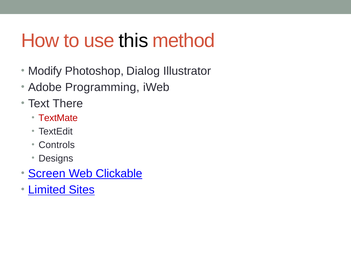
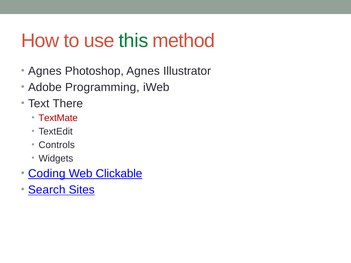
this colour: black -> green
Modify at (45, 71): Modify -> Agnes
Photoshop Dialog: Dialog -> Agnes
Designs: Designs -> Widgets
Screen: Screen -> Coding
Limited: Limited -> Search
